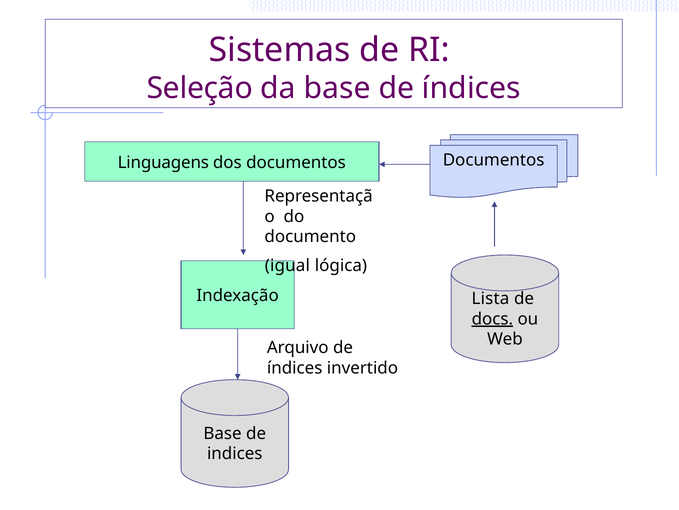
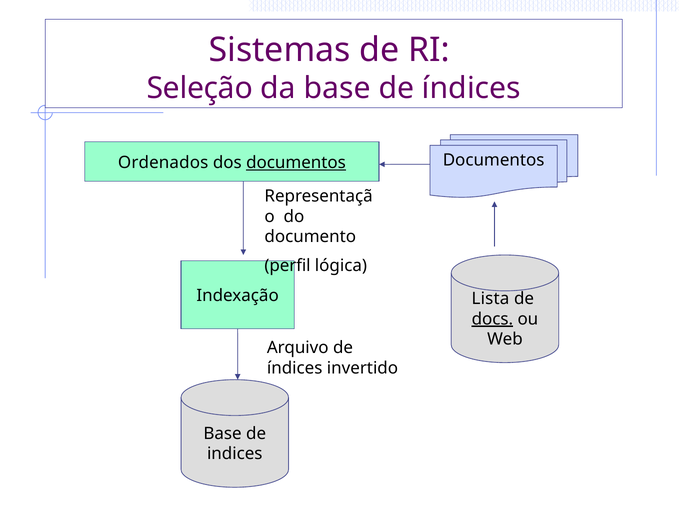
Linguagens: Linguagens -> Ordenados
documentos at (296, 162) underline: none -> present
igual: igual -> perfil
